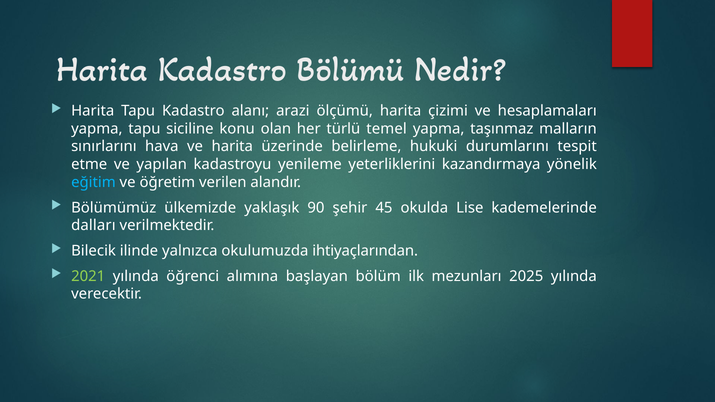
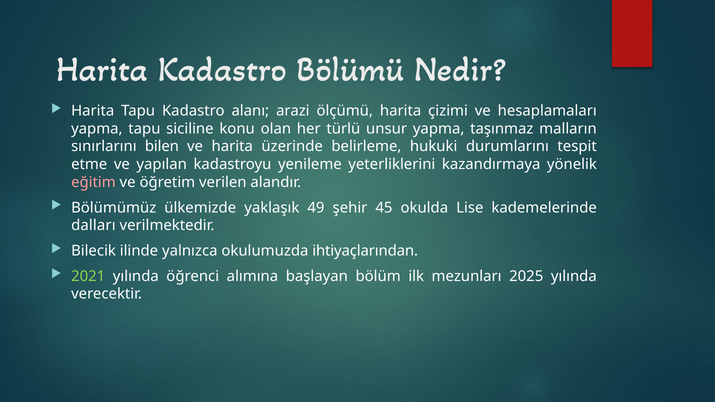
temel: temel -> unsur
hava: hava -> bilen
eğitim colour: light blue -> pink
90: 90 -> 49
